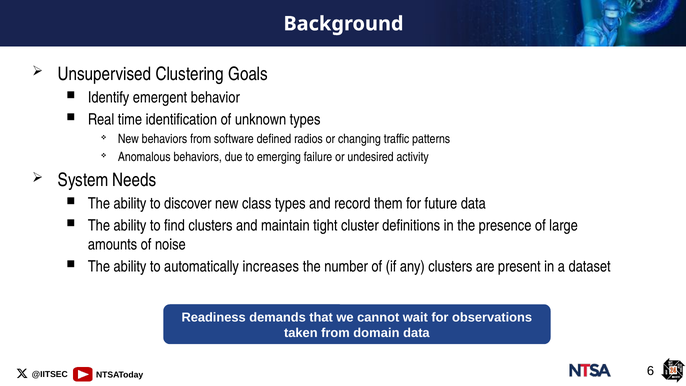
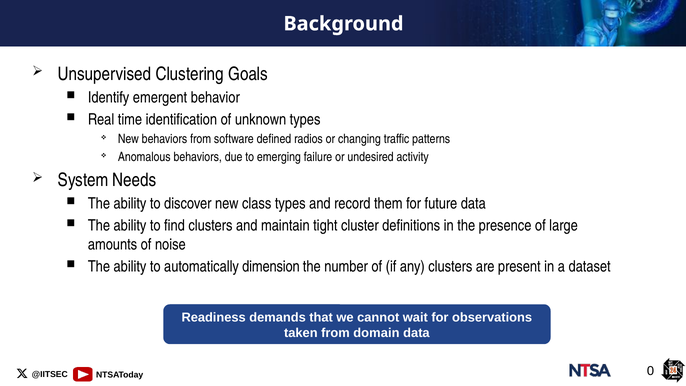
increases: increases -> dimension
6: 6 -> 0
